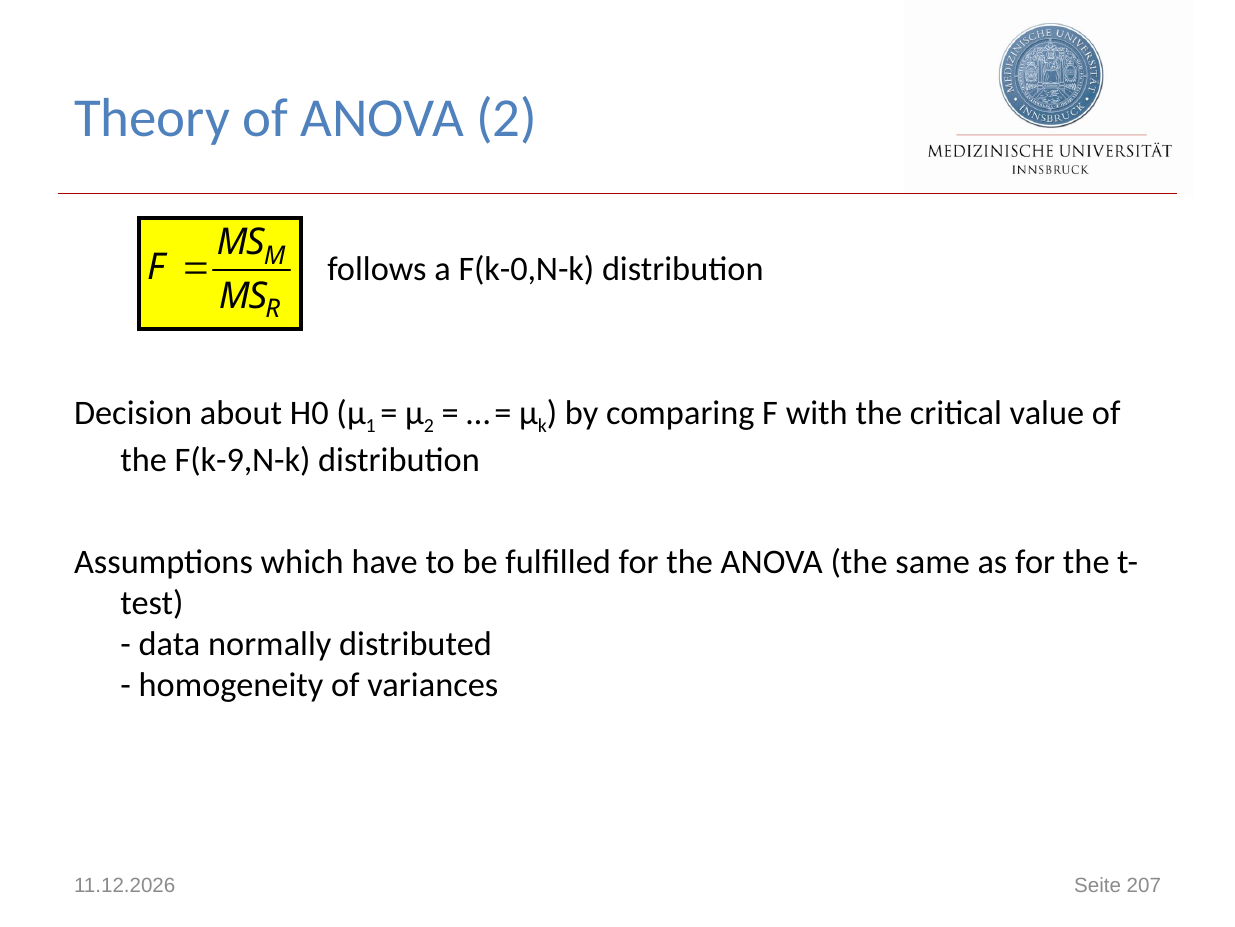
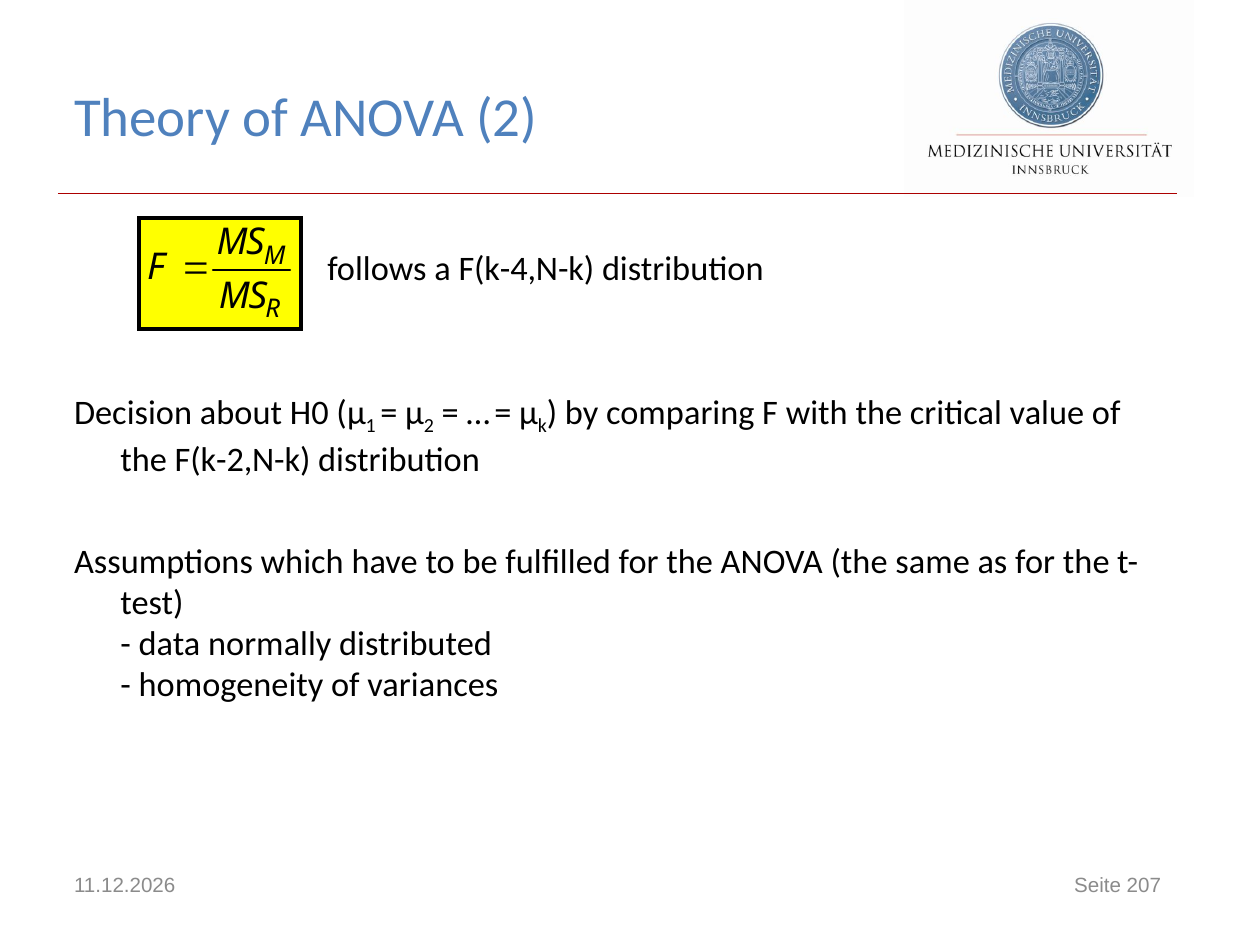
F(k-0,N-k: F(k-0,N-k -> F(k-4,N-k
F(k-9,N-k: F(k-9,N-k -> F(k-2,N-k
